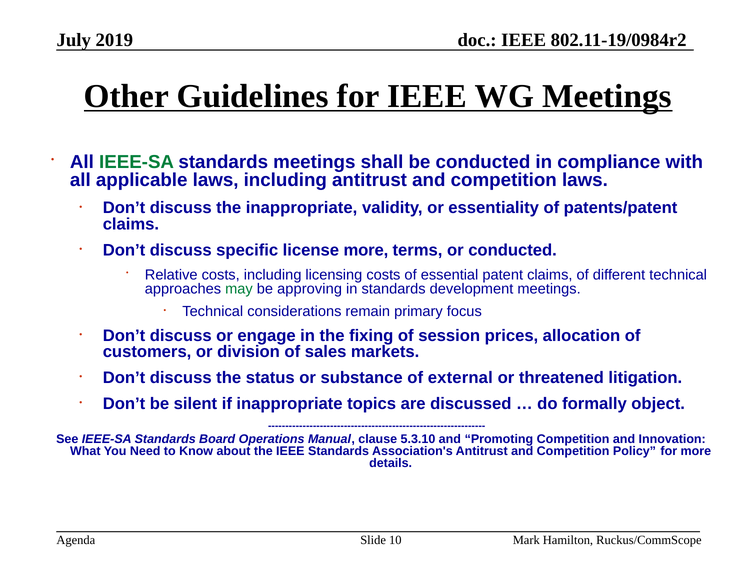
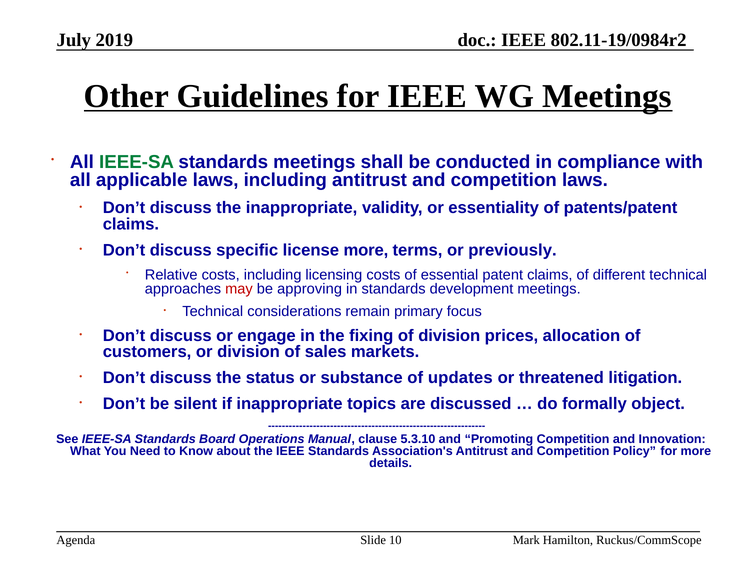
or conducted: conducted -> previously
may colour: green -> red
of session: session -> division
external: external -> updates
